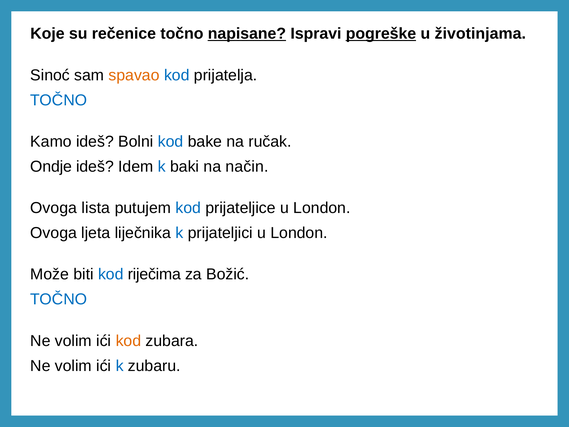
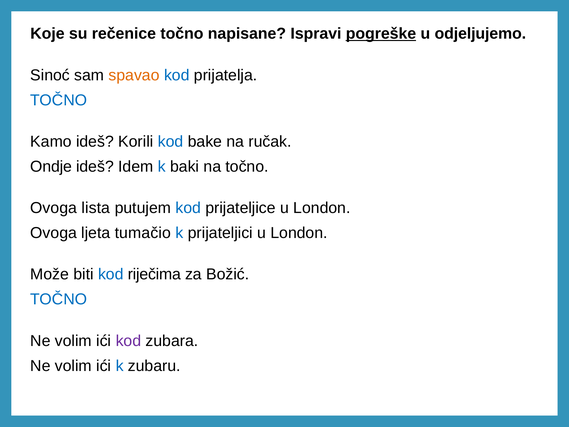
napisane underline: present -> none
životinjama: životinjama -> odjeljujemo
Bolni: Bolni -> Korili
na način: način -> točno
liječnika: liječnika -> tumačio
kod at (128, 341) colour: orange -> purple
